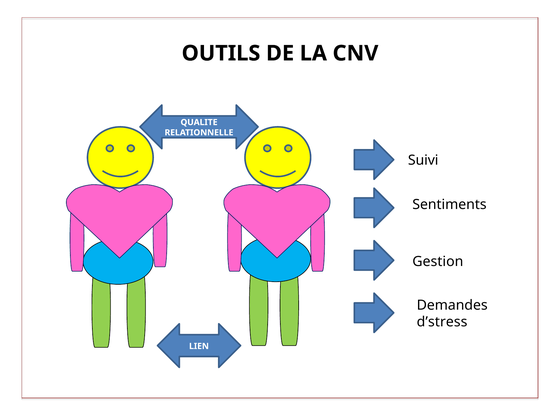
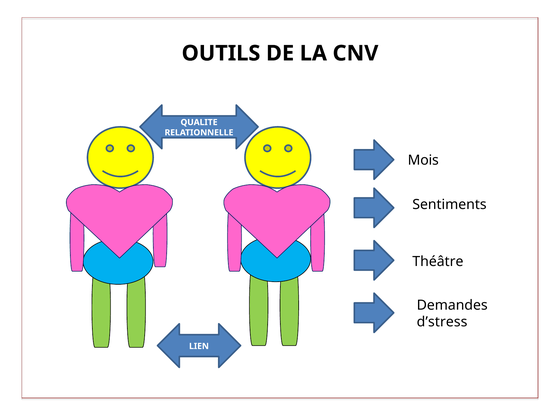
Suivi: Suivi -> Mois
Gestion: Gestion -> Théâtre
